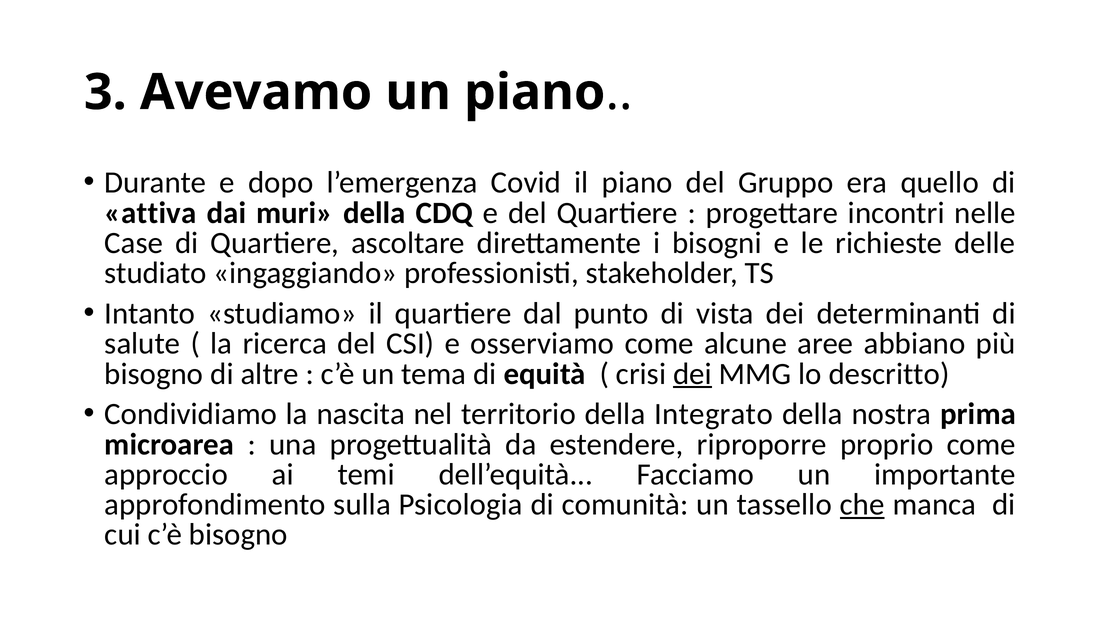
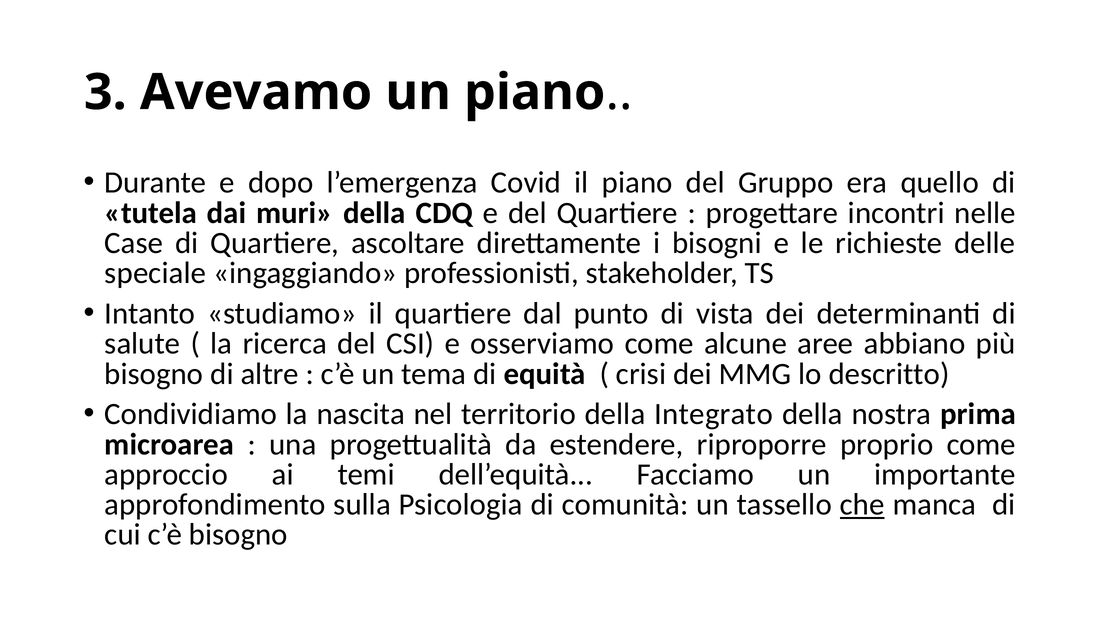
attiva: attiva -> tutela
studiato: studiato -> speciale
dei at (692, 374) underline: present -> none
